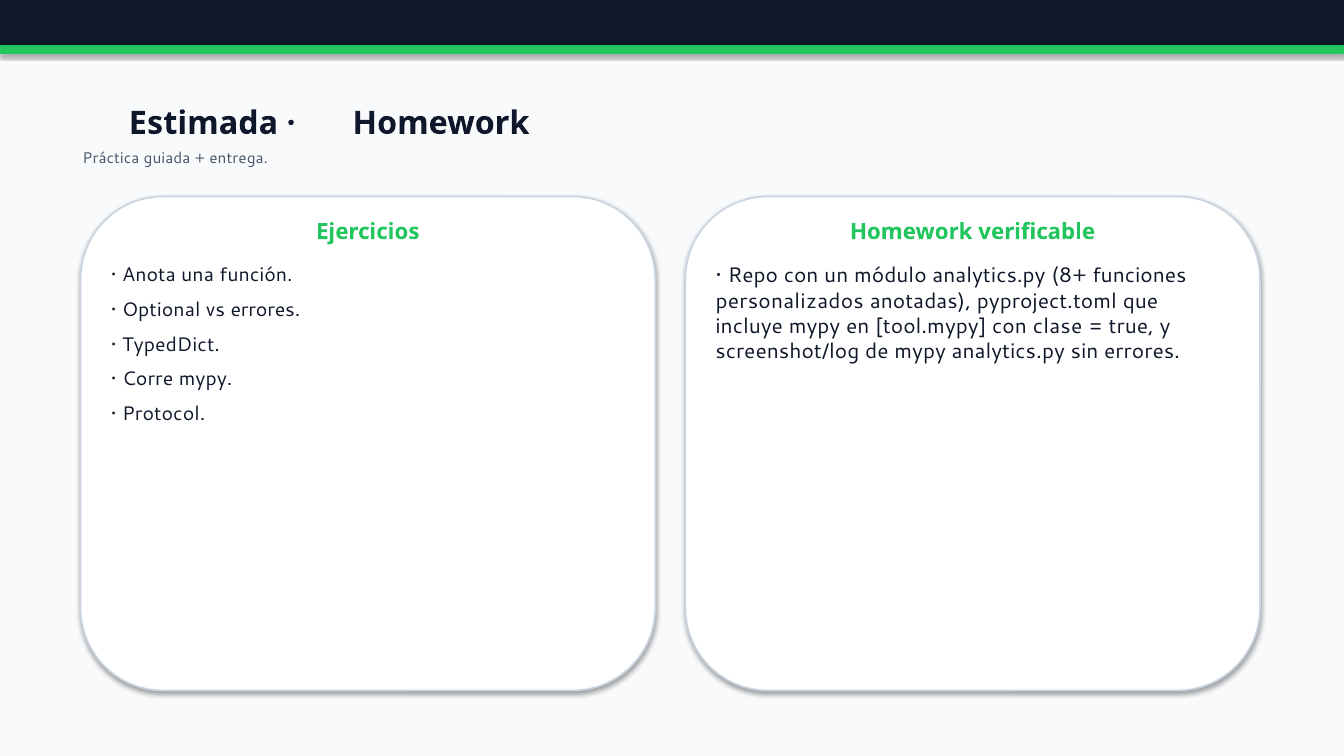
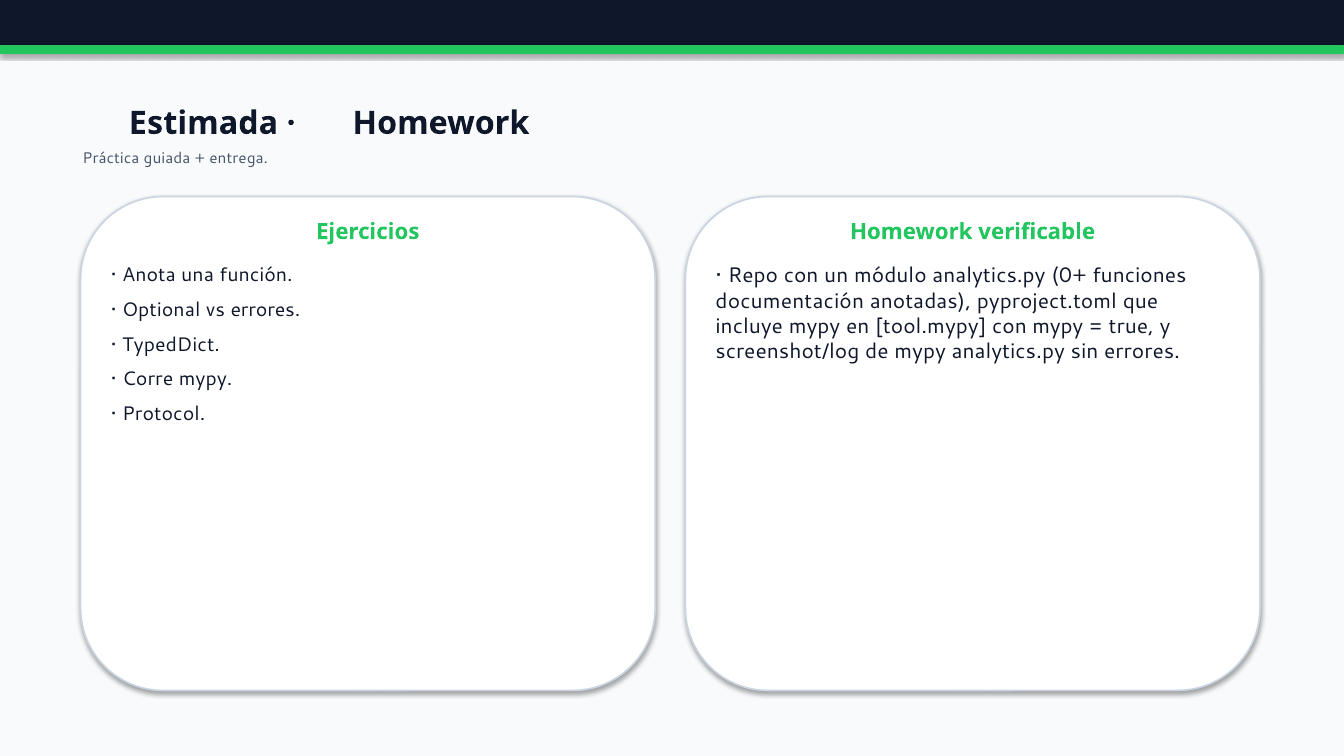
8+: 8+ -> 0+
personalizados: personalizados -> documentación
con clase: clase -> mypy
